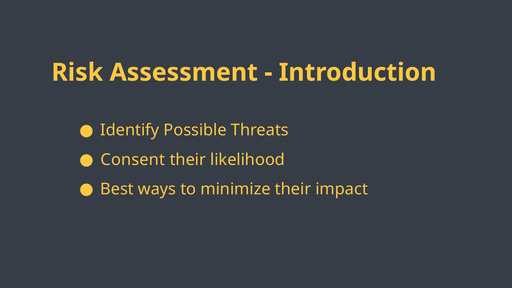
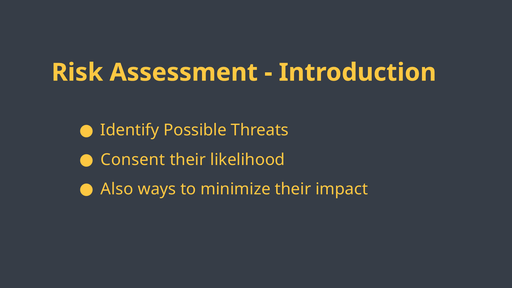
Best: Best -> Also
